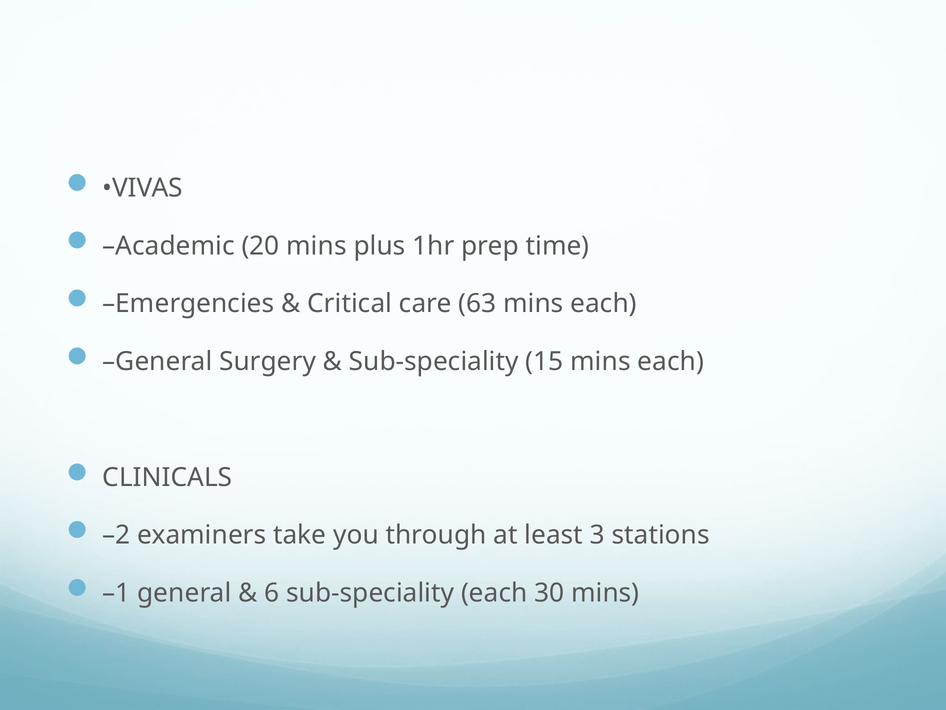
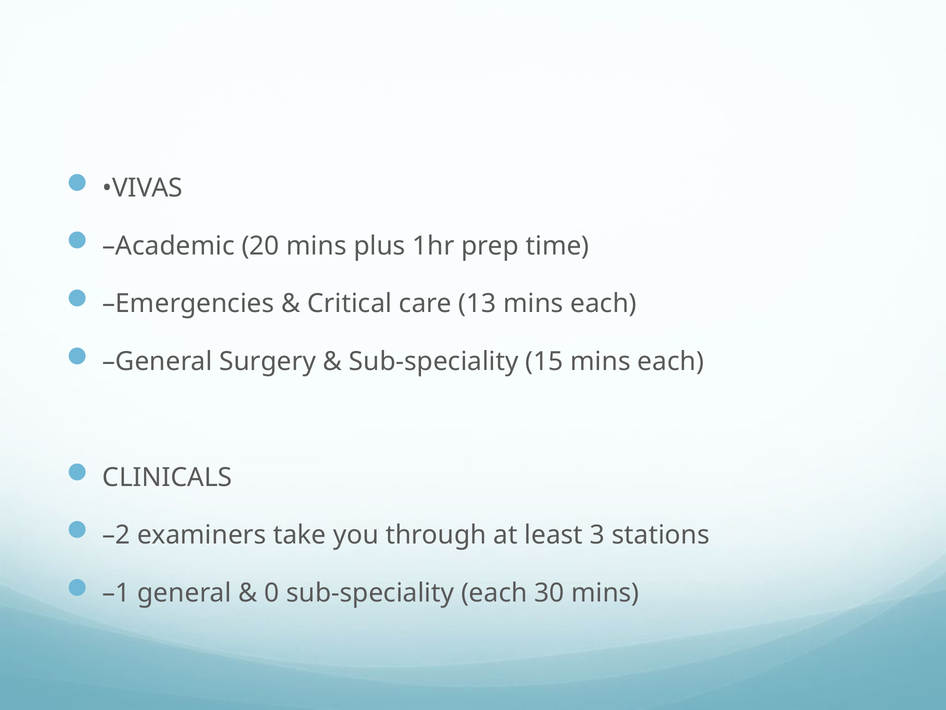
63: 63 -> 13
6: 6 -> 0
